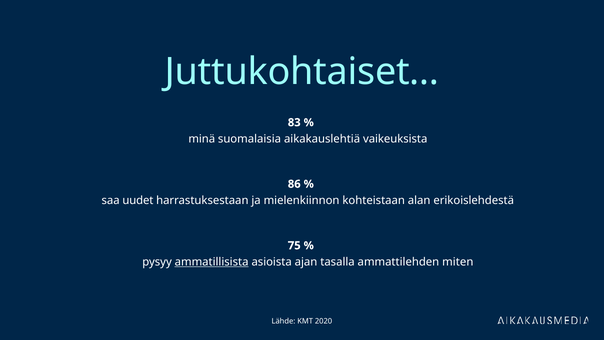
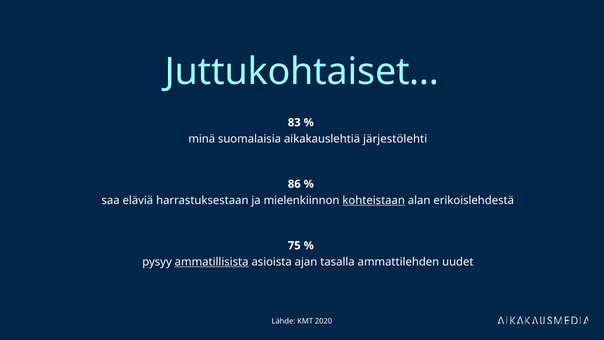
vaikeuksista: vaikeuksista -> järjestölehti
uudet: uudet -> eläviä
kohteistaan underline: none -> present
miten: miten -> uudet
